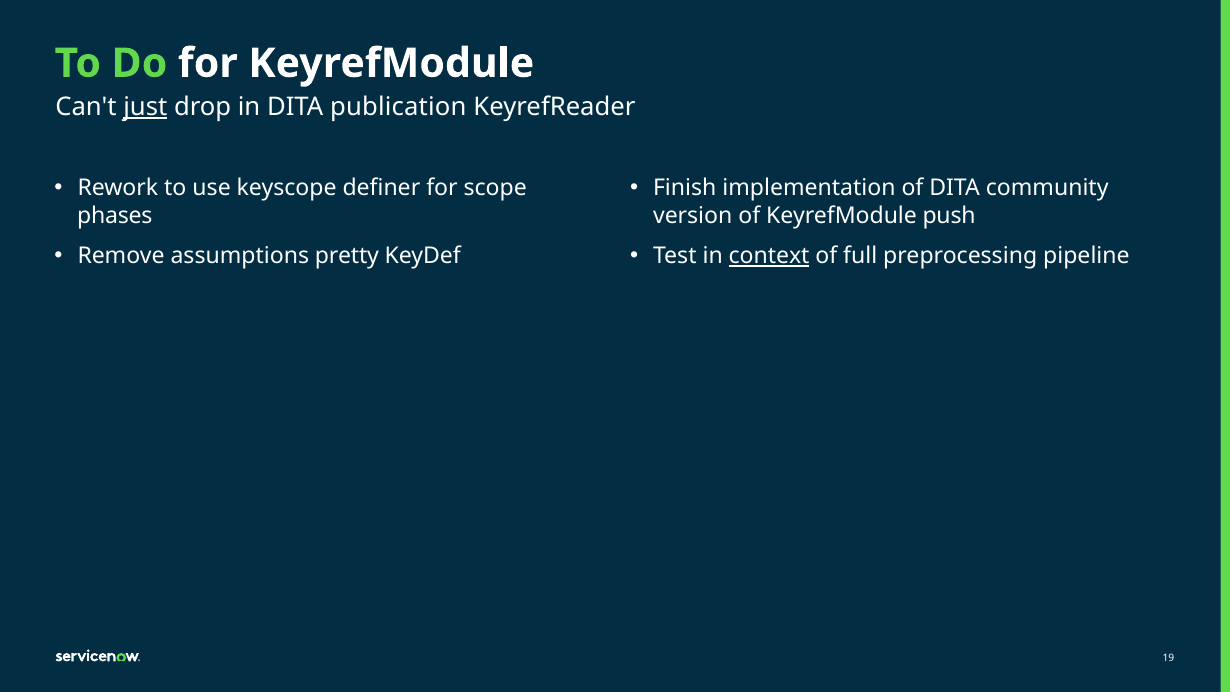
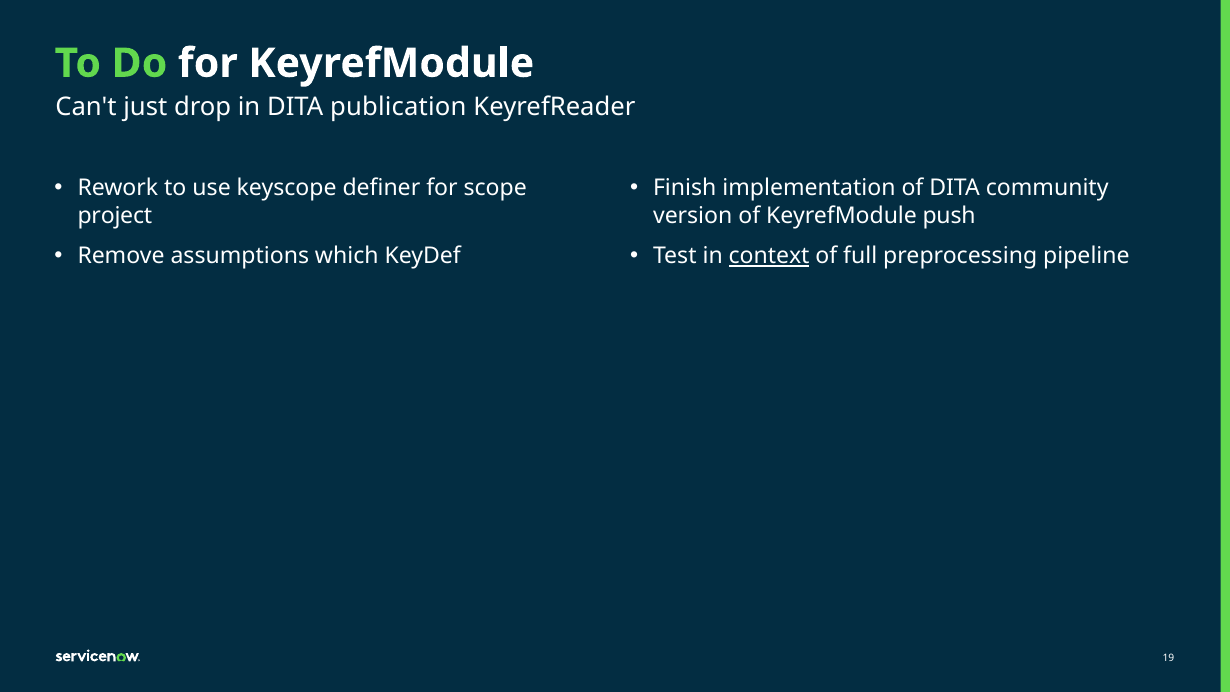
just underline: present -> none
phases: phases -> project
pretty: pretty -> which
